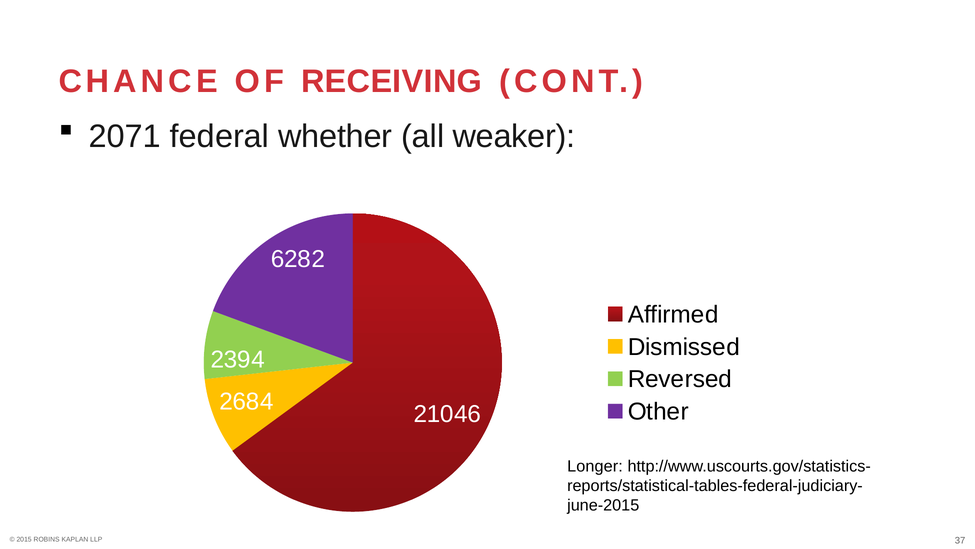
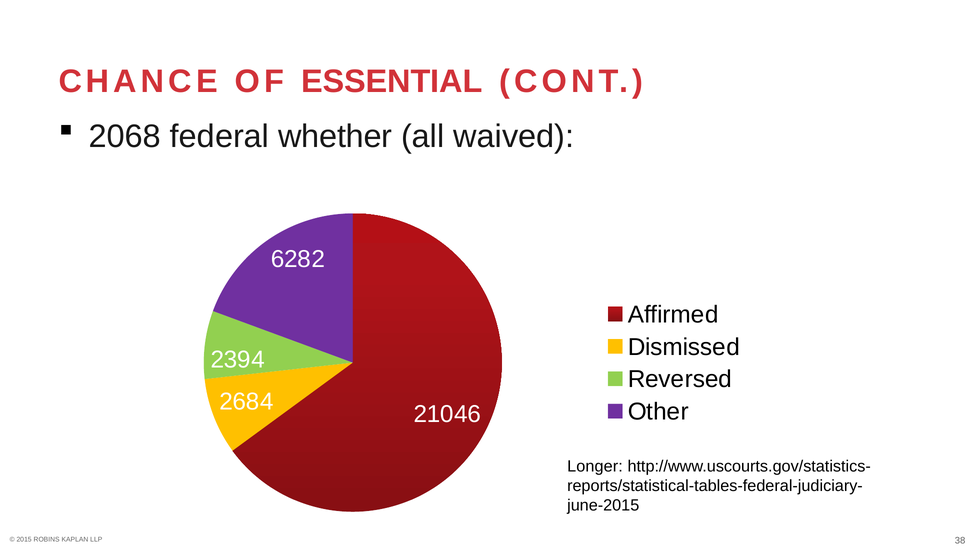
RECEIVING: RECEIVING -> ESSENTIAL
2071: 2071 -> 2068
weaker: weaker -> waived
37: 37 -> 38
